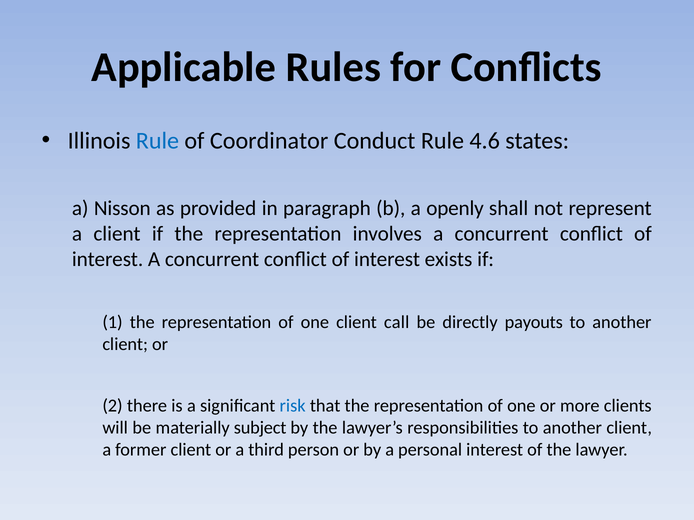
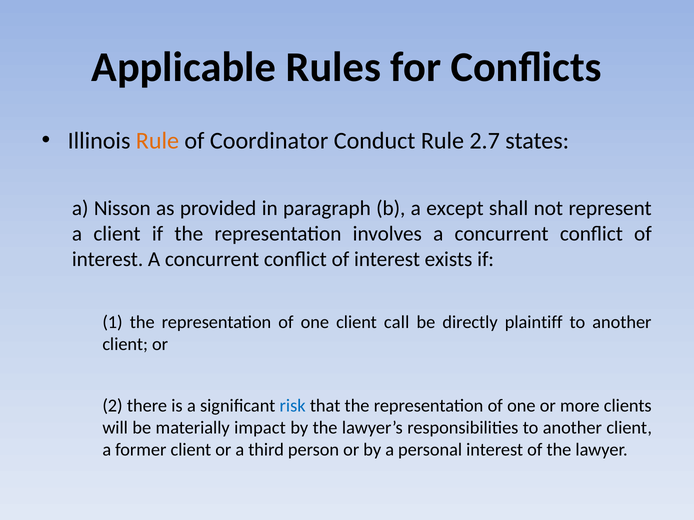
Rule at (157, 141) colour: blue -> orange
4.6: 4.6 -> 2.7
openly: openly -> except
payouts: payouts -> plaintiff
subject: subject -> impact
